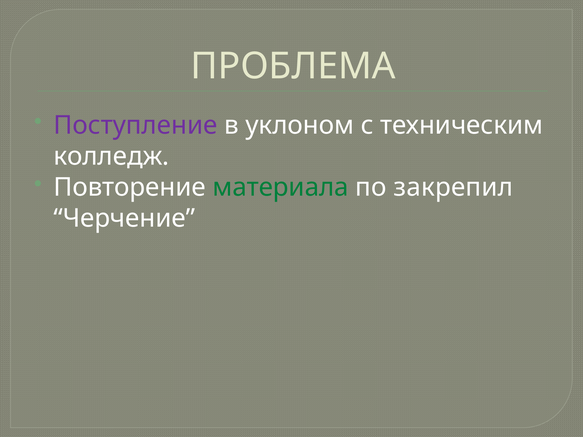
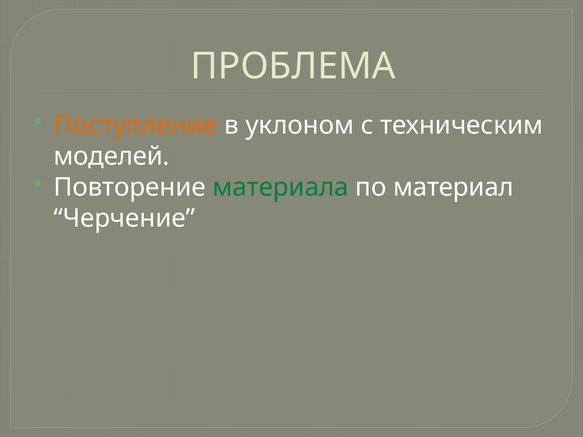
Поступление colour: purple -> orange
колледж: колледж -> моделей
закрепил: закрепил -> материал
